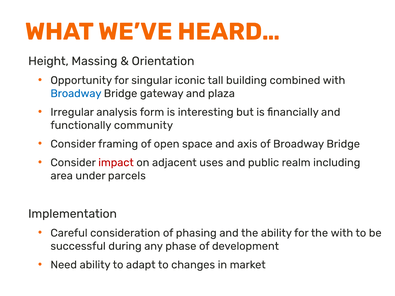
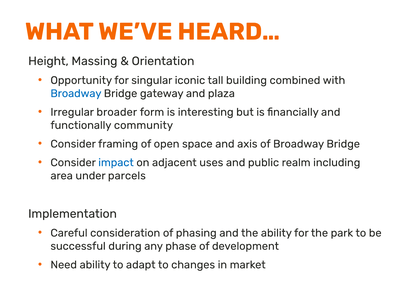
analysis: analysis -> broader
impact colour: red -> blue
the with: with -> park
